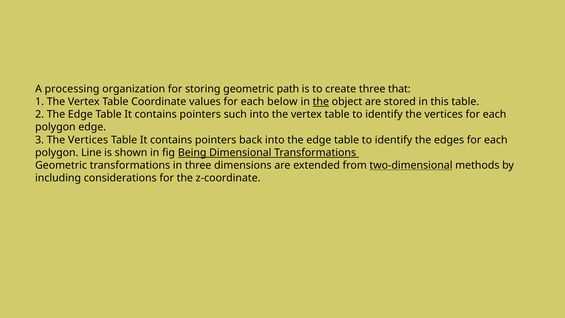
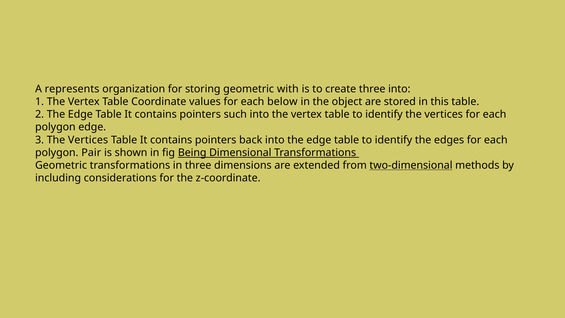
processing: processing -> represents
path: path -> with
three that: that -> into
the at (321, 102) underline: present -> none
Line: Line -> Pair
